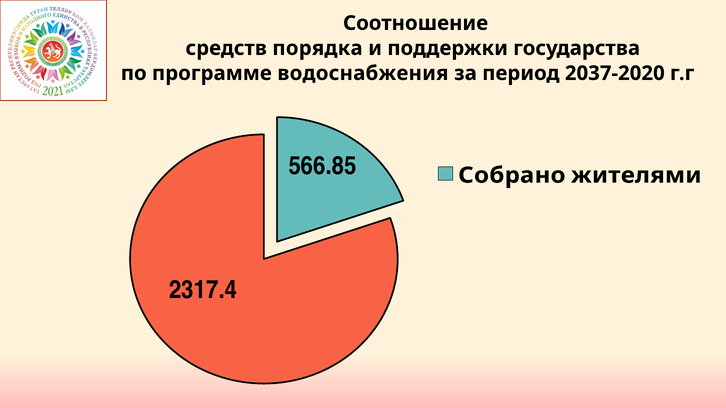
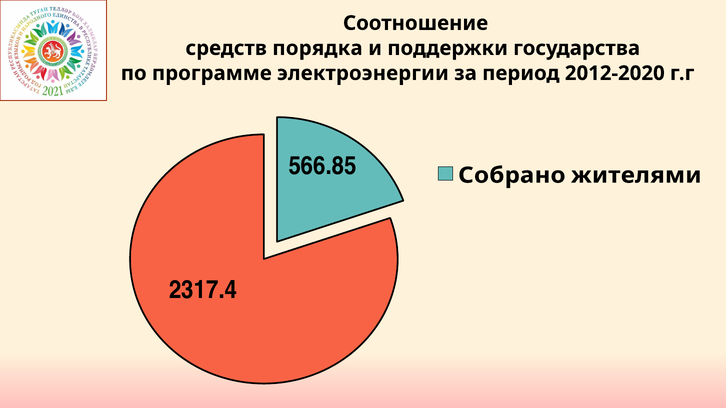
водоснабжения: водоснабжения -> электроэнергии
2037-2020: 2037-2020 -> 2012-2020
